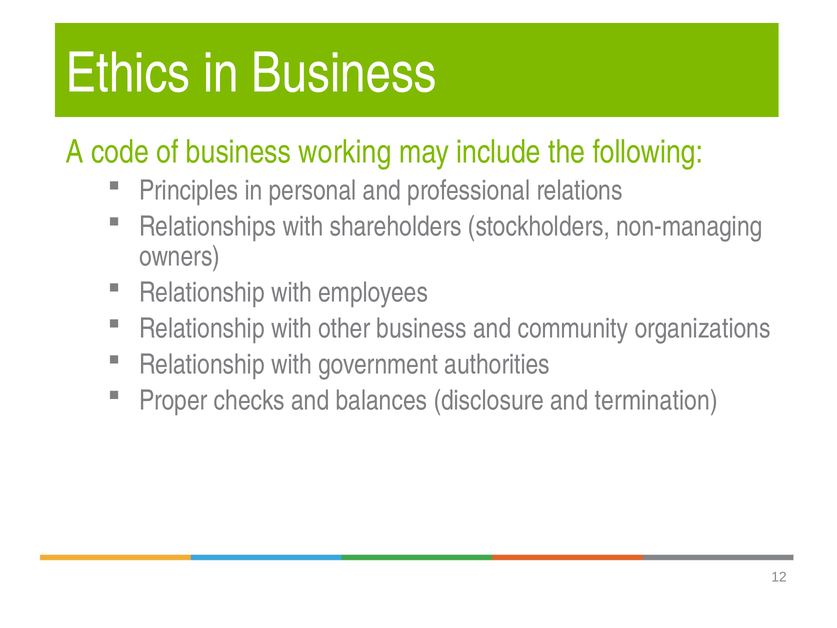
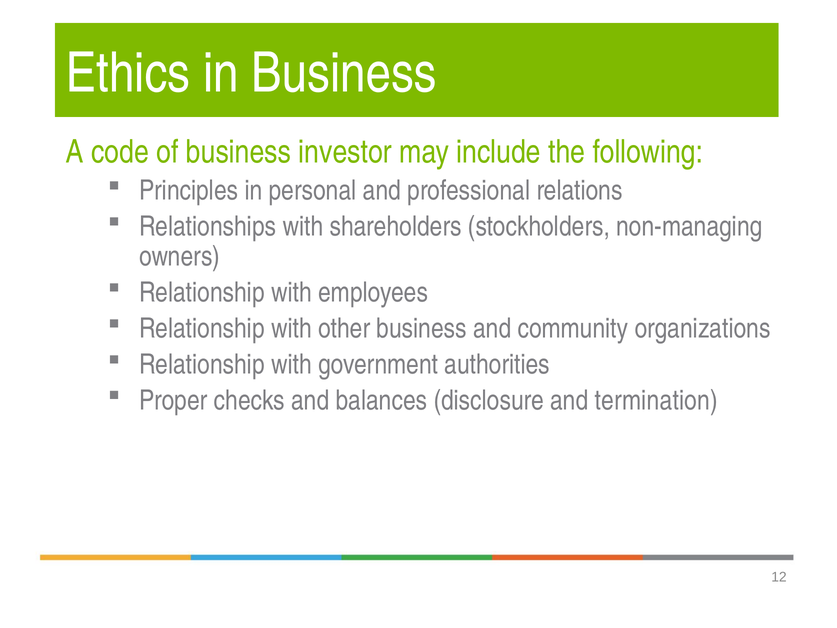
working: working -> investor
